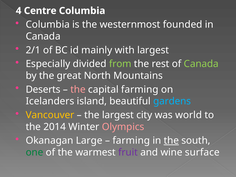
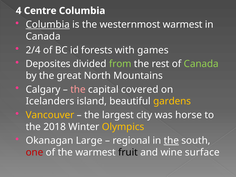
Columbia at (48, 25) underline: none -> present
westernmost founded: founded -> warmest
2/1: 2/1 -> 2/4
mainly: mainly -> forests
with largest: largest -> games
Especially: Especially -> Deposites
Deserts: Deserts -> Calgary
capital farming: farming -> covered
gardens colour: light blue -> yellow
world: world -> horse
2014: 2014 -> 2018
Olympics colour: pink -> yellow
farming at (131, 141): farming -> regional
one colour: green -> red
fruit colour: purple -> black
